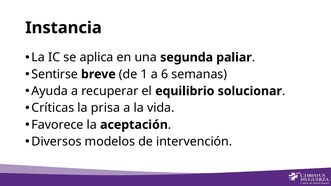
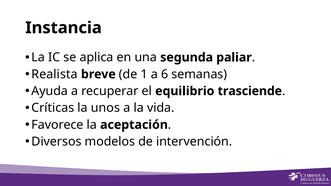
Sentirse: Sentirse -> Realista
solucionar: solucionar -> trasciende
prisa: prisa -> unos
